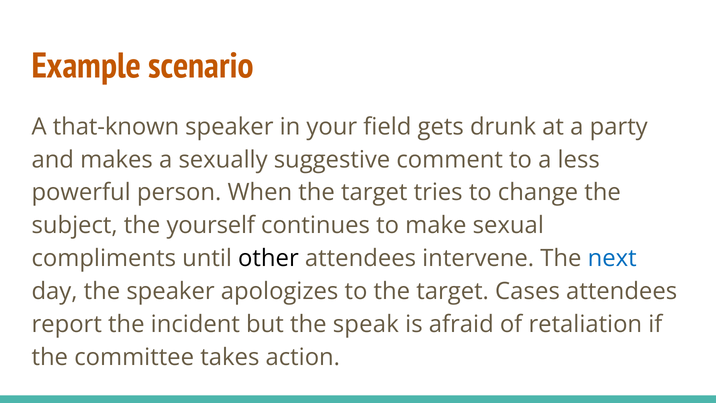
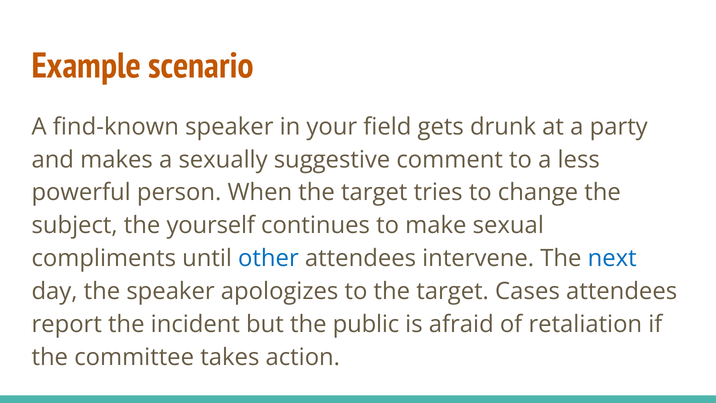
that-known: that-known -> find-known
other colour: black -> blue
speak: speak -> public
